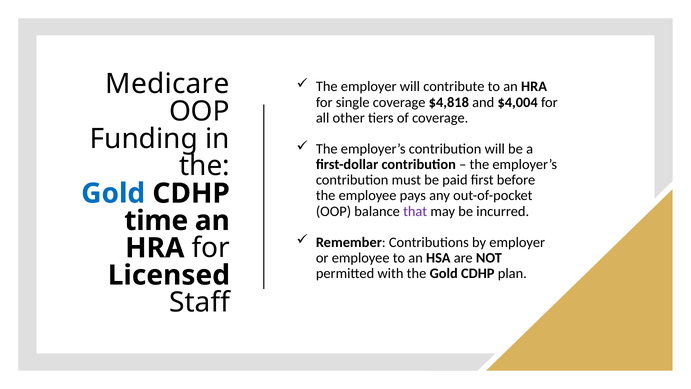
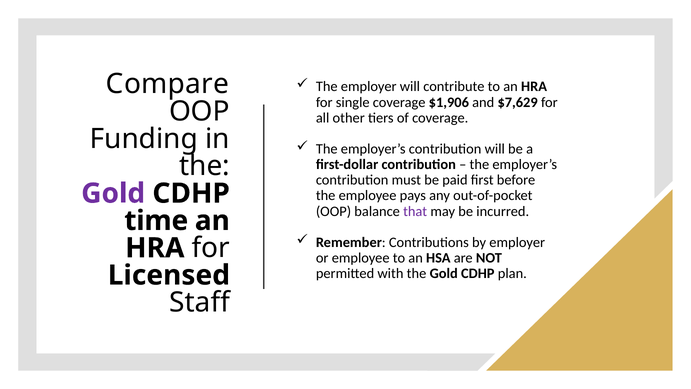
Medicare: Medicare -> Compare
$4,818: $4,818 -> $1,906
$4,004: $4,004 -> $7,629
Gold at (113, 193) colour: blue -> purple
